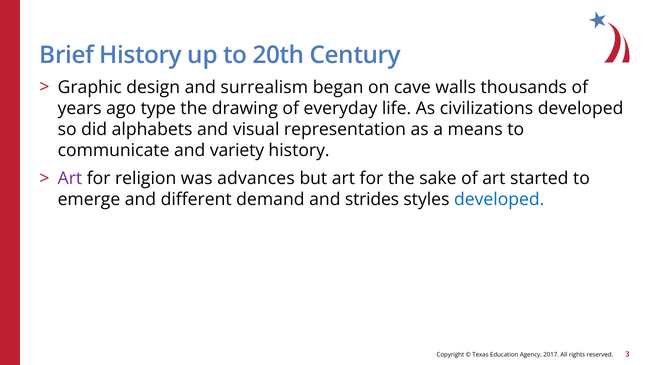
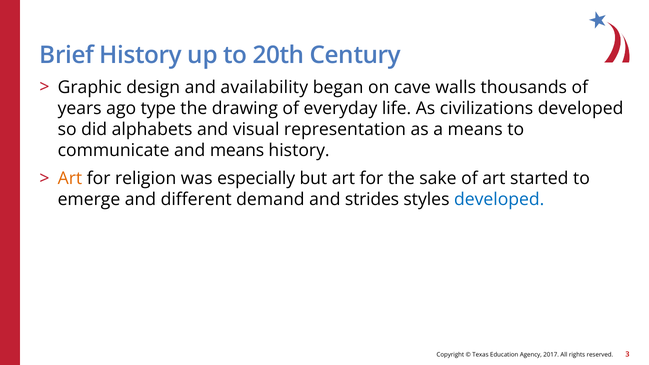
surrealism: surrealism -> availability
and variety: variety -> means
Art at (70, 178) colour: purple -> orange
advances: advances -> especially
